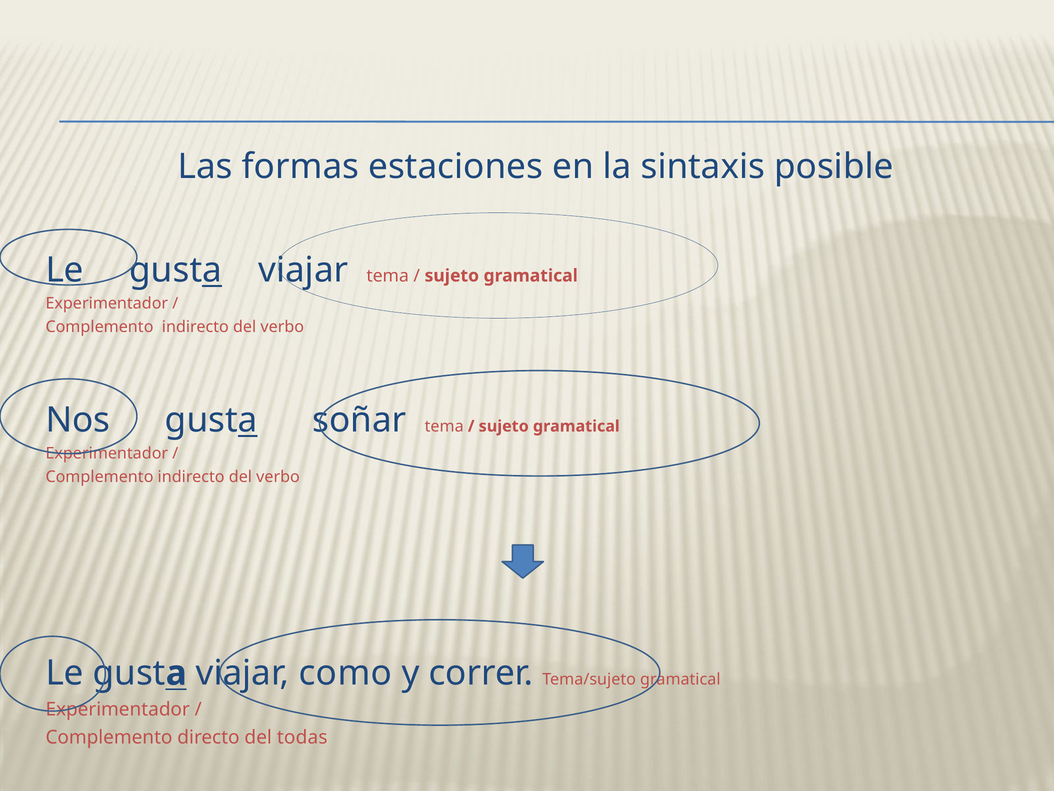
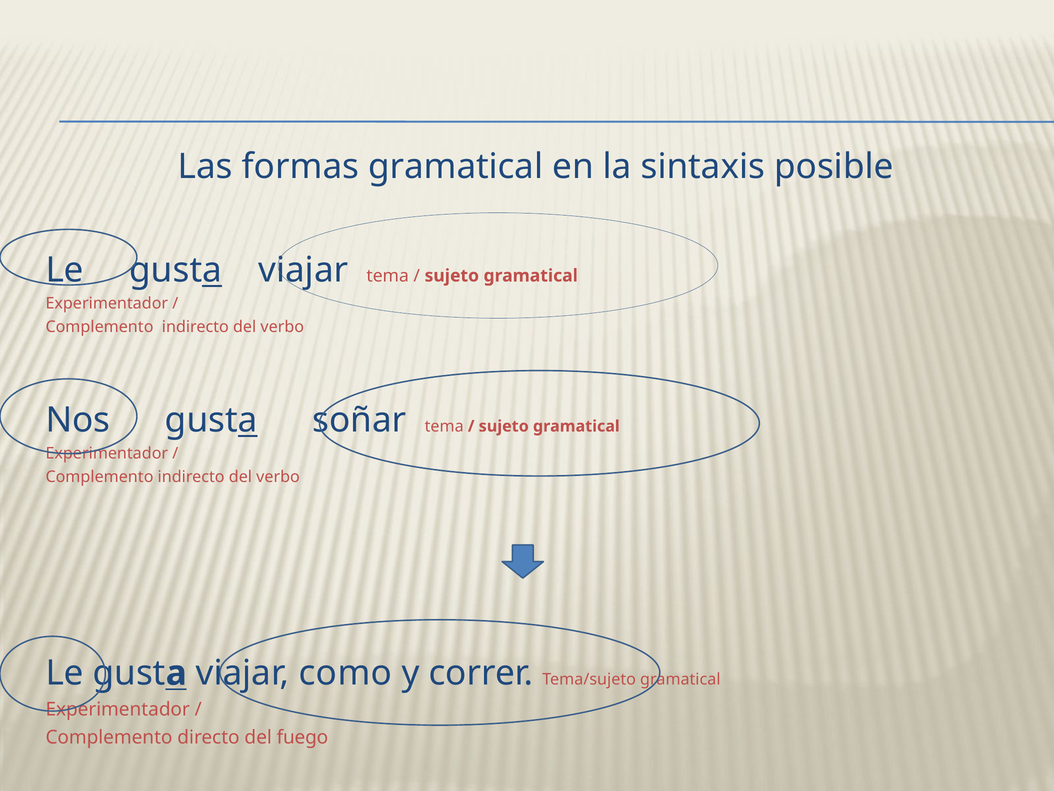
formas estaciones: estaciones -> gramatical
todas: todas -> fuego
